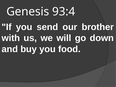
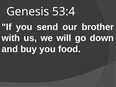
93:4: 93:4 -> 53:4
